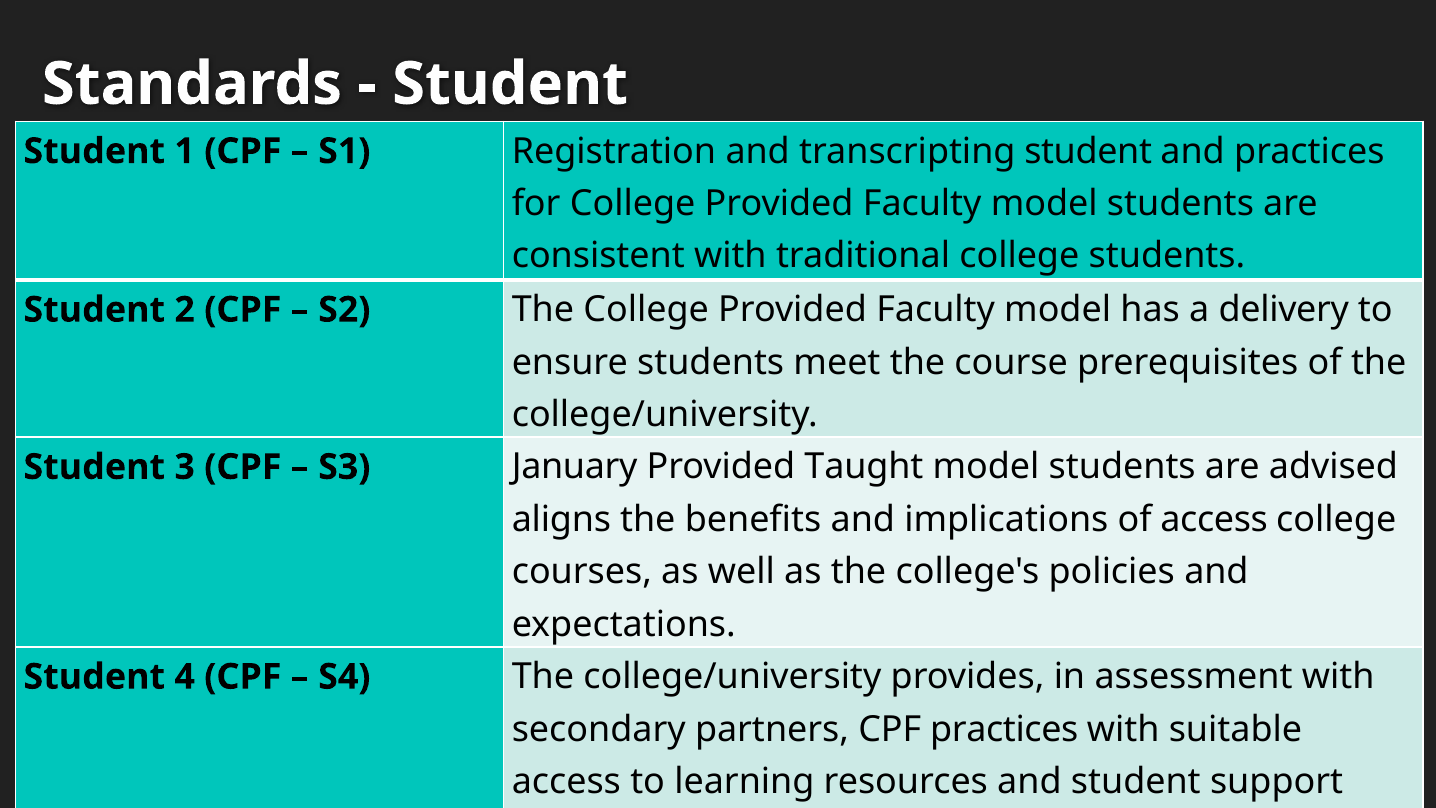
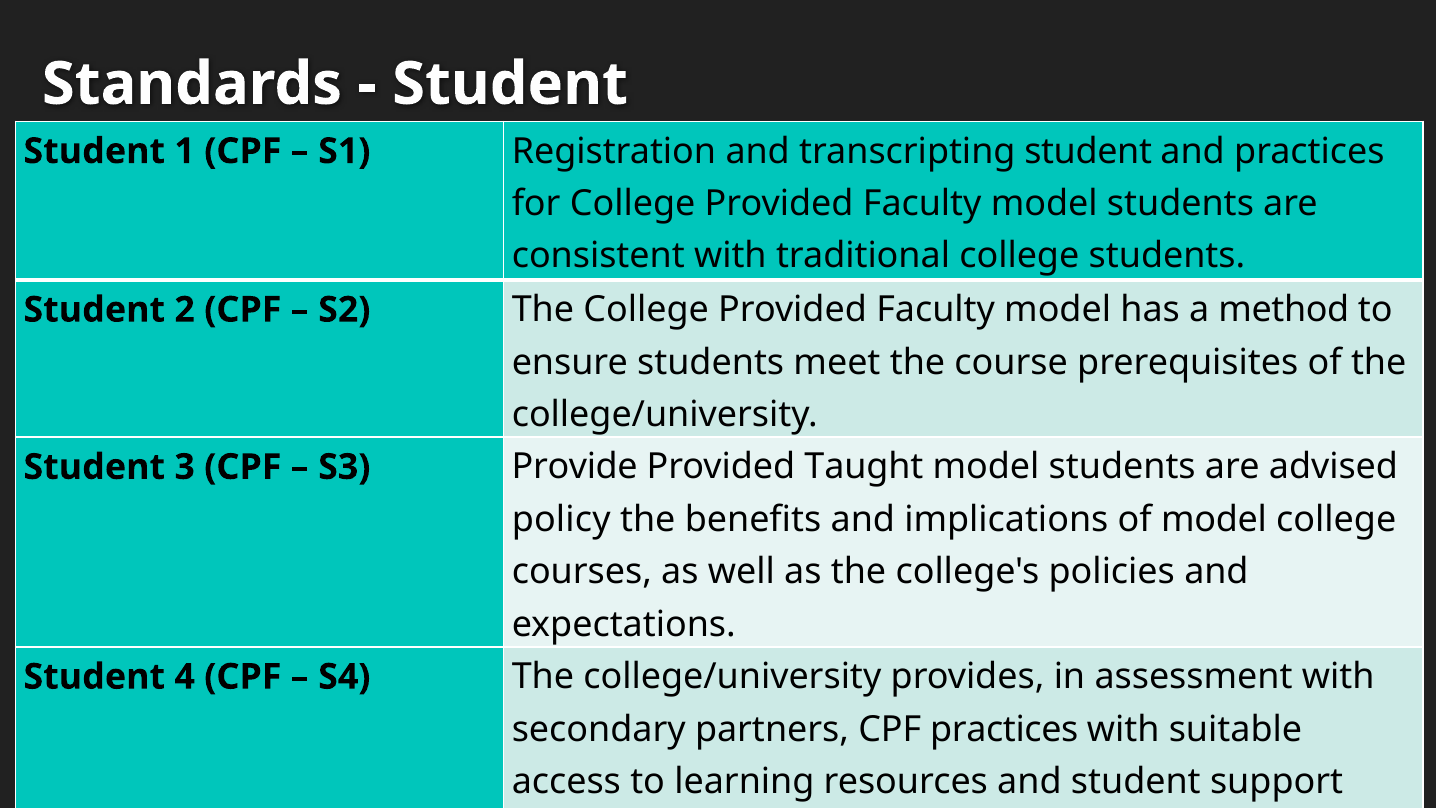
delivery: delivery -> method
January: January -> Provide
aligns: aligns -> policy
of access: access -> model
